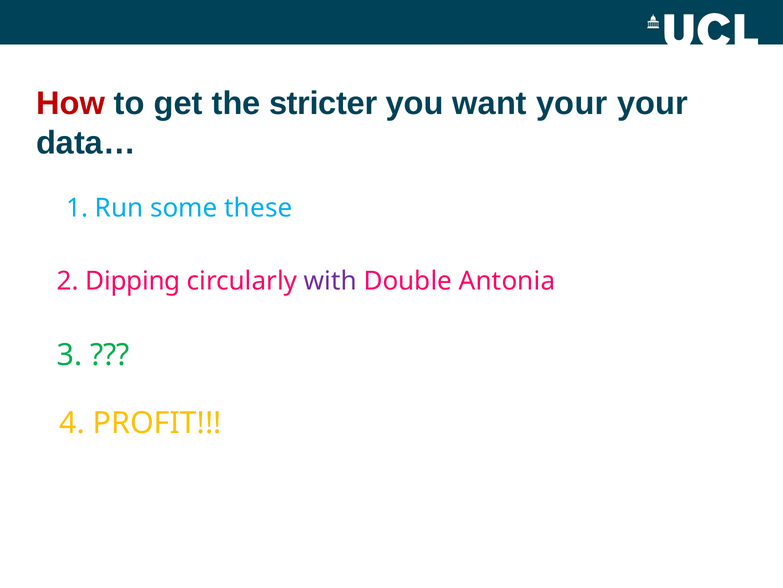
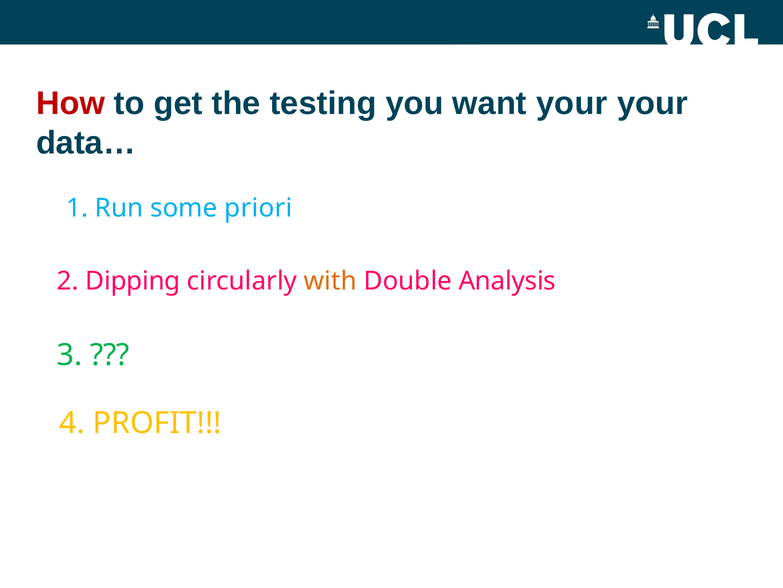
stricter: stricter -> testing
these: these -> priori
with colour: purple -> orange
Antonia: Antonia -> Analysis
